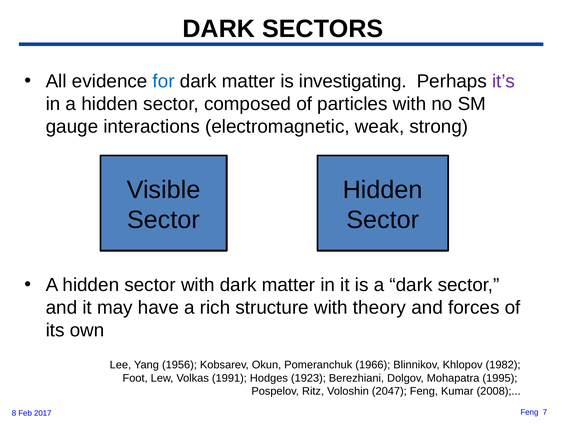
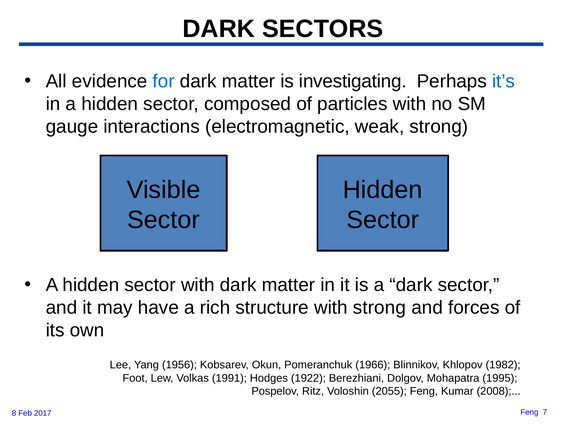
it’s colour: purple -> blue
with theory: theory -> strong
1923: 1923 -> 1922
2047: 2047 -> 2055
